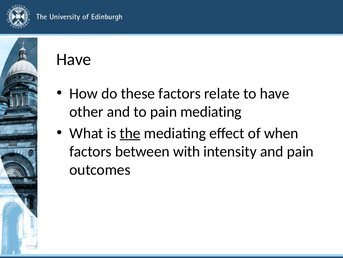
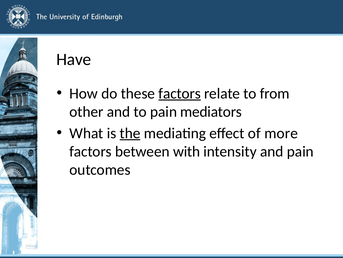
factors at (180, 93) underline: none -> present
to have: have -> from
pain mediating: mediating -> mediators
when: when -> more
